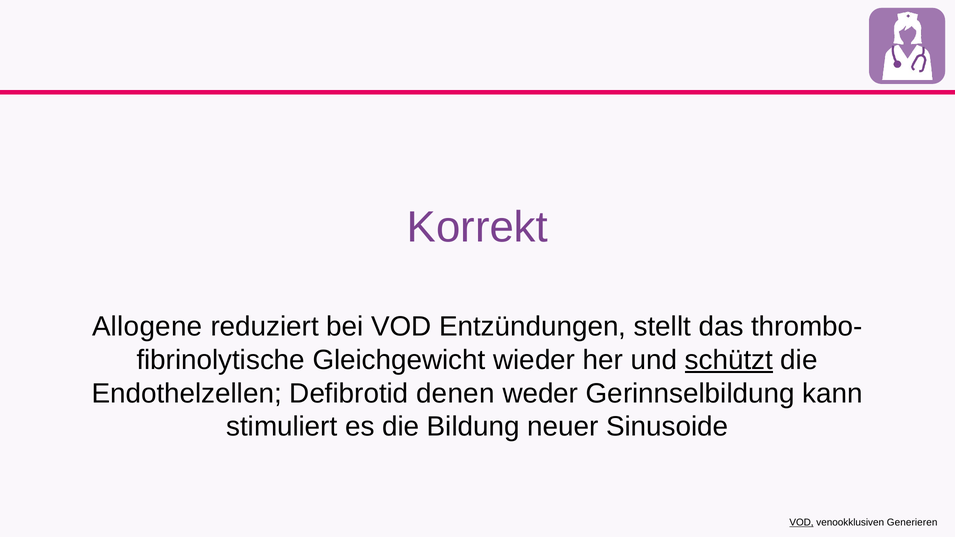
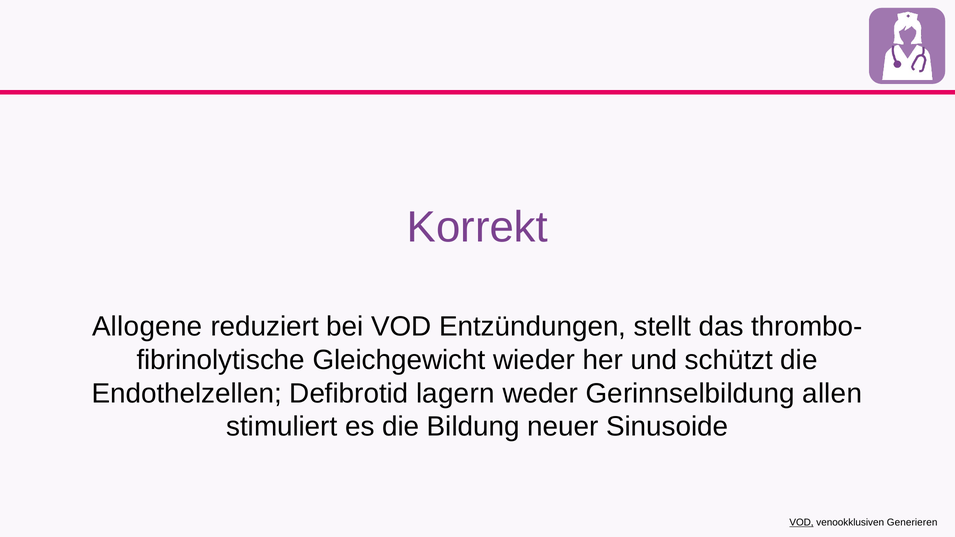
schützt underline: present -> none
denen: denen -> lagern
kann: kann -> allen
